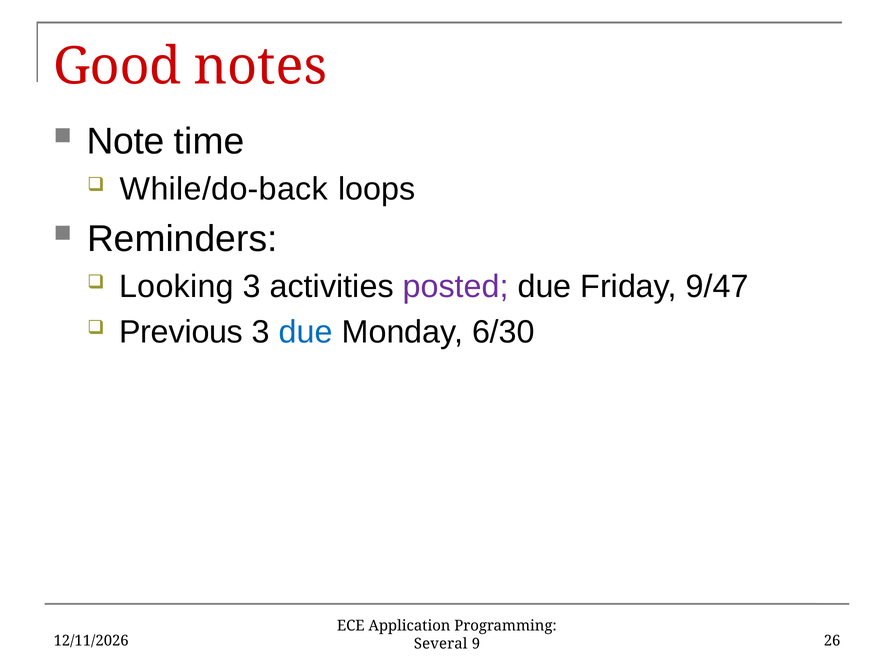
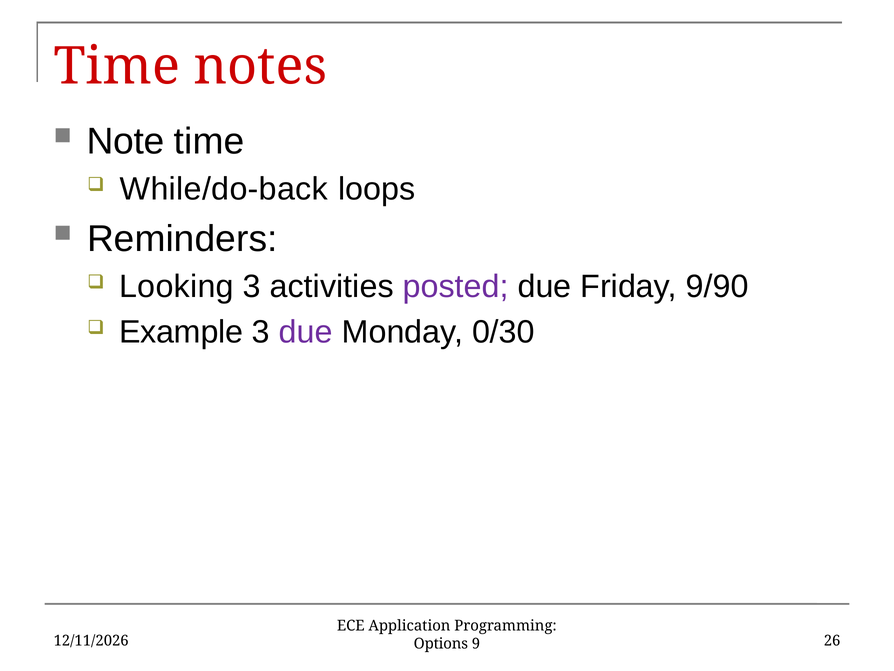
Good at (117, 67): Good -> Time
9/47: 9/47 -> 9/90
Previous: Previous -> Example
due at (306, 332) colour: blue -> purple
6/30: 6/30 -> 0/30
Several: Several -> Options
